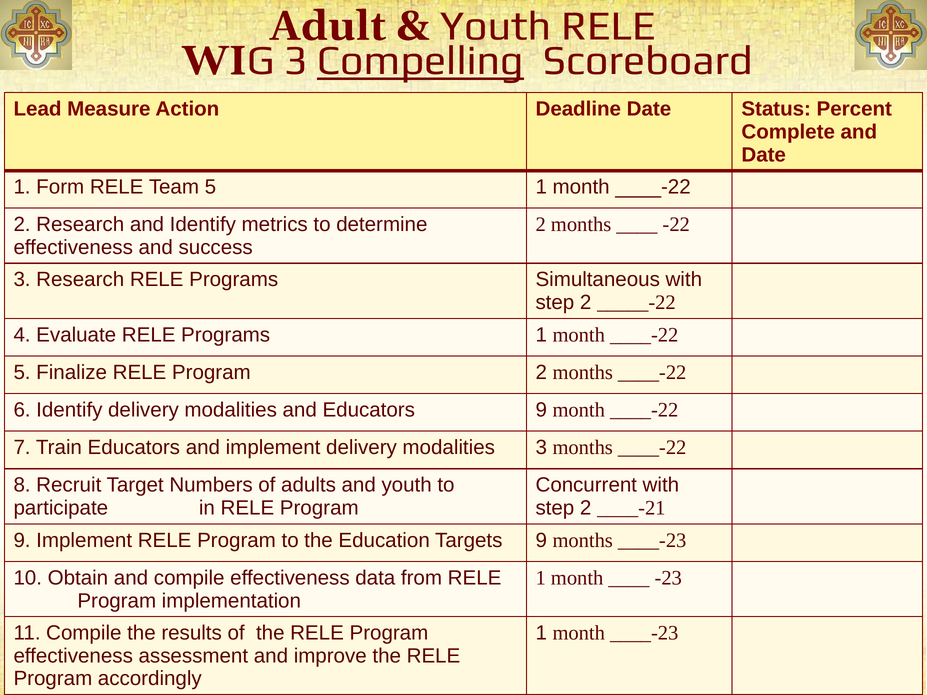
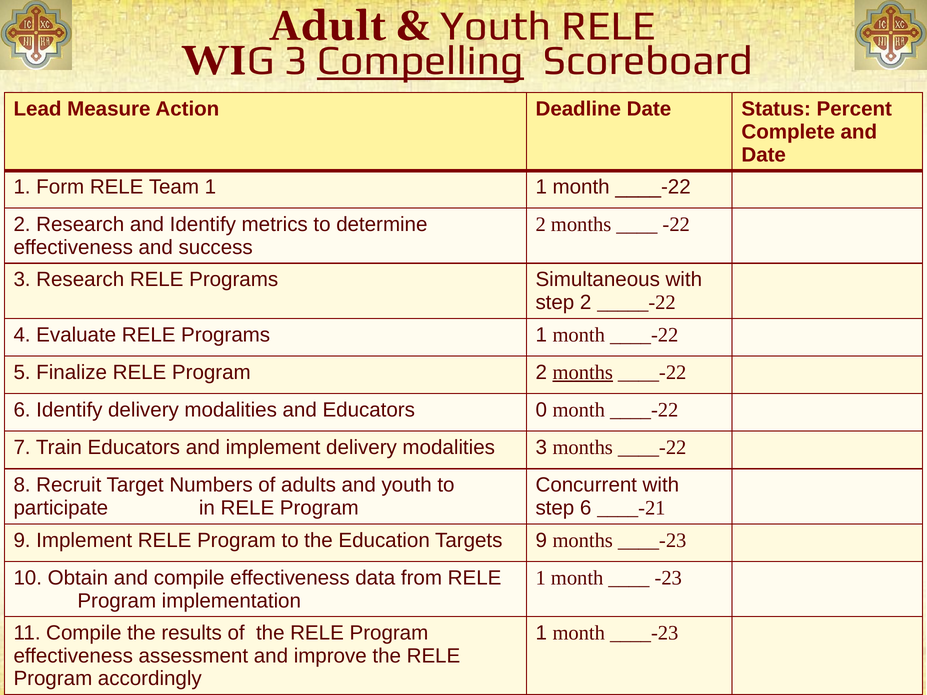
Team 5: 5 -> 1
months at (583, 373) underline: none -> present
Educators 9: 9 -> 0
2 at (586, 508): 2 -> 6
